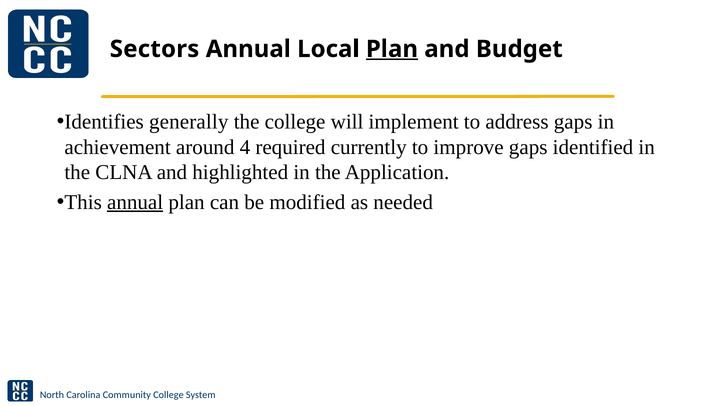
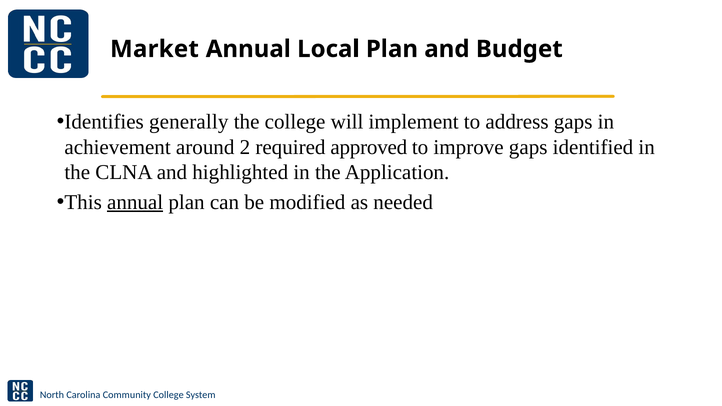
Sectors: Sectors -> Market
Plan at (392, 49) underline: present -> none
4: 4 -> 2
currently: currently -> approved
